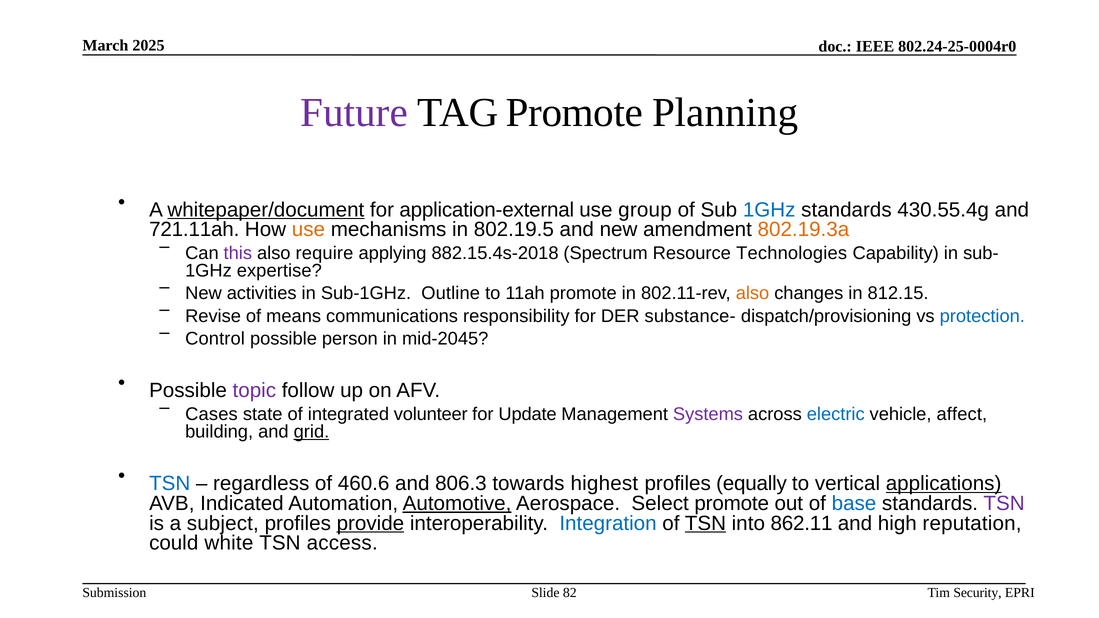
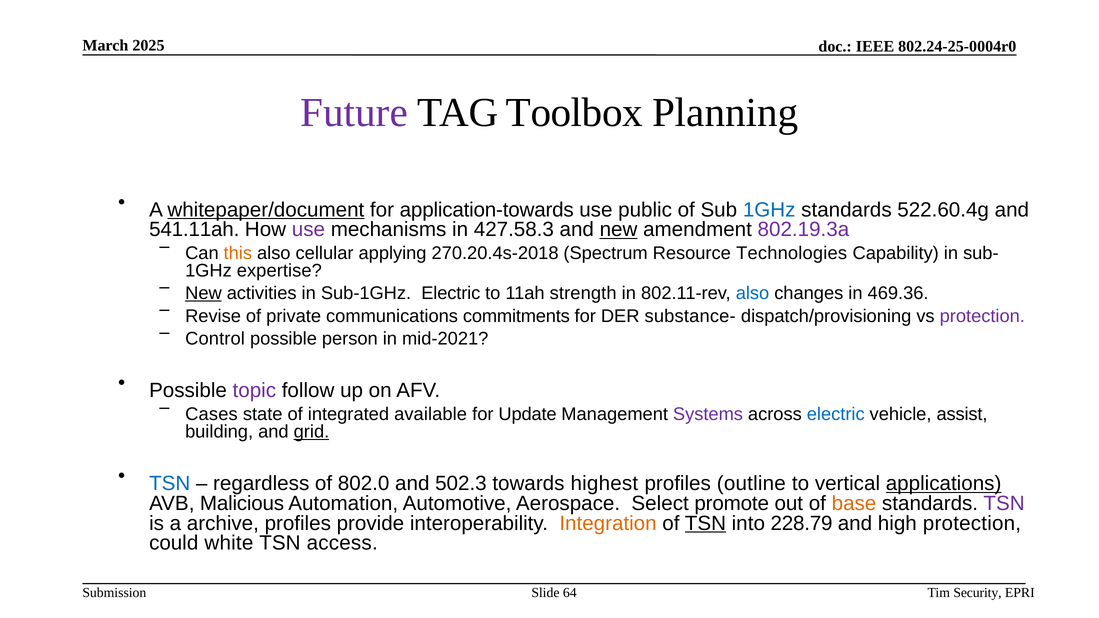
TAG Promote: Promote -> Toolbox
application-external: application-external -> application-towards
group: group -> public
430.55.4g: 430.55.4g -> 522.60.4g
721.11ah: 721.11ah -> 541.11ah
use at (308, 230) colour: orange -> purple
802.19.5: 802.19.5 -> 427.58.3
new at (619, 230) underline: none -> present
802.19.3a colour: orange -> purple
this colour: purple -> orange
require: require -> cellular
882.15.4s-2018: 882.15.4s-2018 -> 270.20.4s-2018
New at (203, 293) underline: none -> present
Sub-1GHz Outline: Outline -> Electric
11ah promote: promote -> strength
also at (753, 293) colour: orange -> blue
812.15: 812.15 -> 469.36
means: means -> private
responsibility: responsibility -> commitments
protection at (982, 316) colour: blue -> purple
mid-2045: mid-2045 -> mid-2021
volunteer: volunteer -> available
affect: affect -> assist
460.6: 460.6 -> 802.0
806.3: 806.3 -> 502.3
equally: equally -> outline
Indicated: Indicated -> Malicious
Automotive underline: present -> none
base colour: blue -> orange
subject: subject -> archive
provide underline: present -> none
Integration colour: blue -> orange
862.11: 862.11 -> 228.79
high reputation: reputation -> protection
82: 82 -> 64
